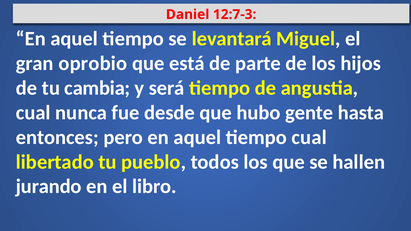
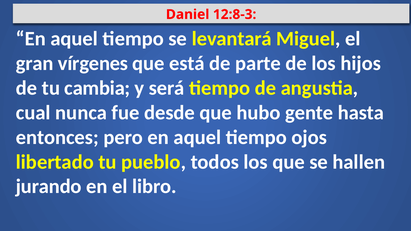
12:7-3: 12:7-3 -> 12:8-3
oprobio: oprobio -> vírgenes
tiempo cual: cual -> ojos
